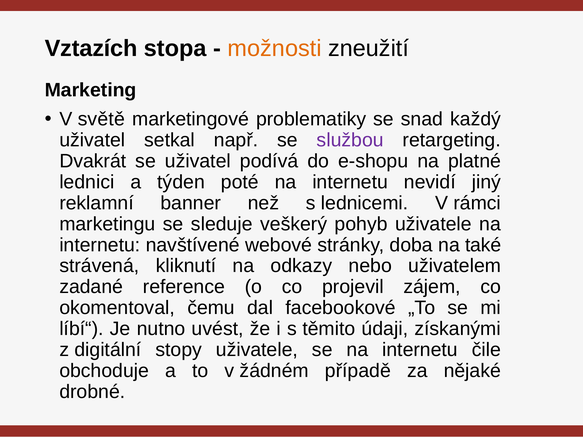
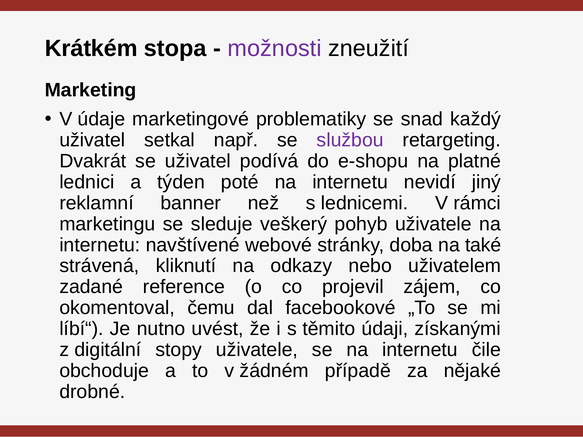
Vztazích: Vztazích -> Krátkém
možnosti colour: orange -> purple
světě: světě -> údaje
